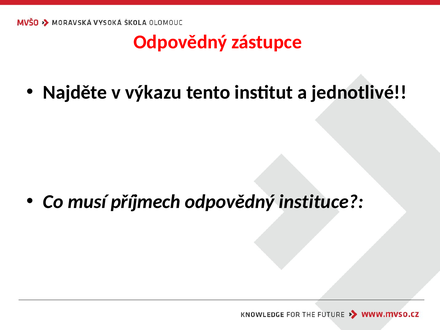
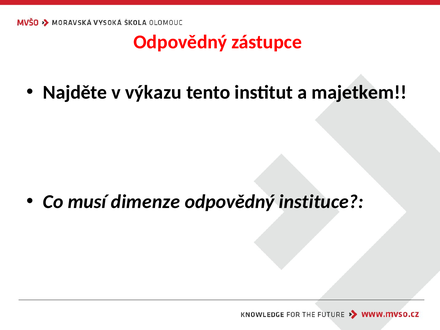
jednotlivé: jednotlivé -> majetkem
příjmech: příjmech -> dimenze
